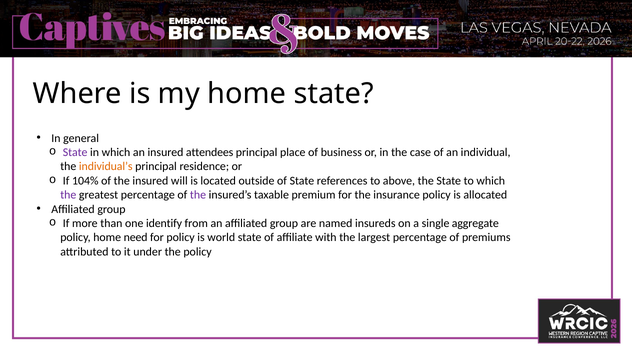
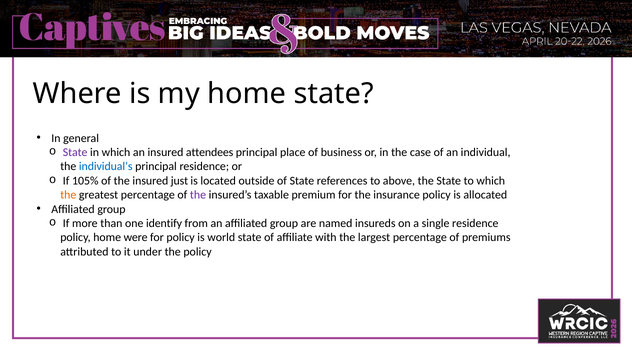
individual’s colour: orange -> blue
104%: 104% -> 105%
will: will -> just
the at (68, 195) colour: purple -> orange
single aggregate: aggregate -> residence
need: need -> were
